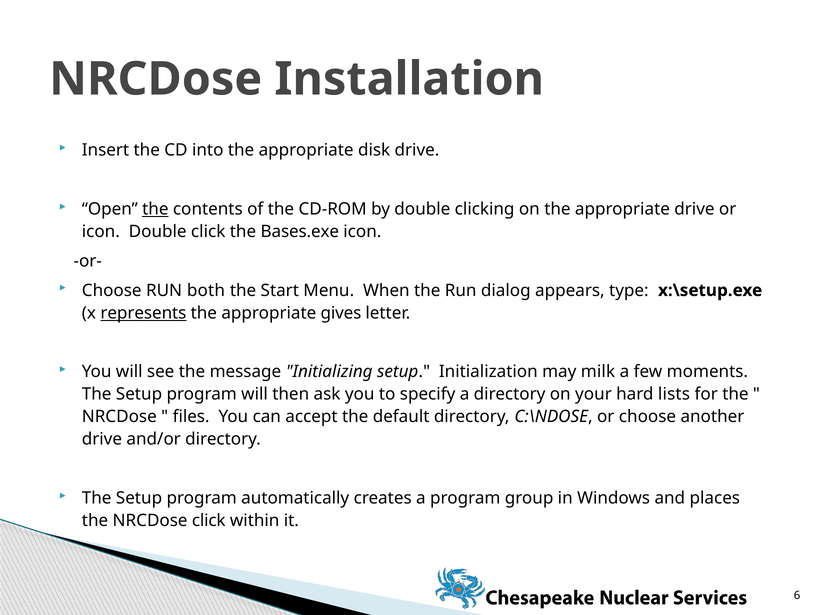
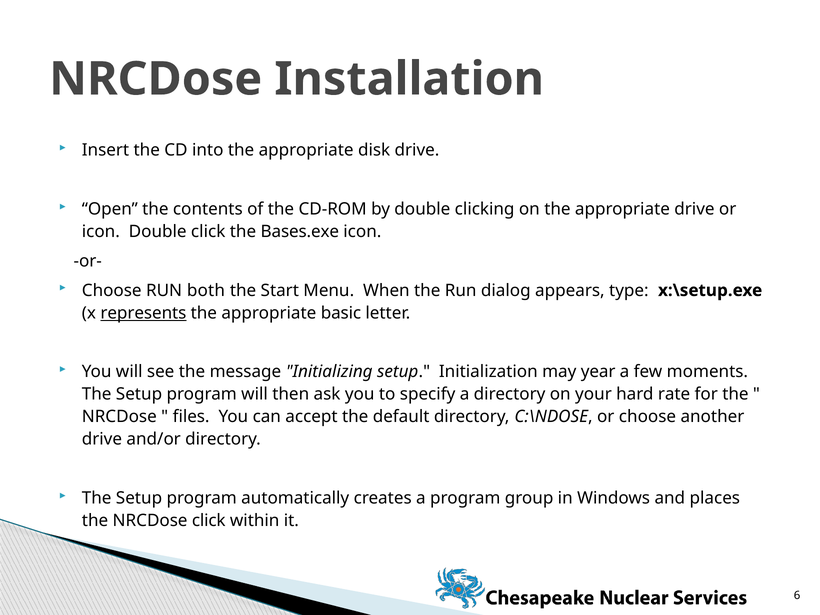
the at (155, 209) underline: present -> none
gives: gives -> basic
milk: milk -> year
lists: lists -> rate
